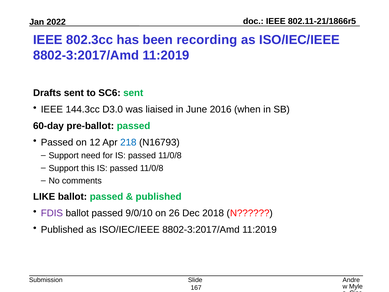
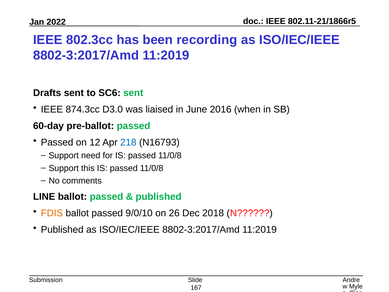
144.3cc: 144.3cc -> 874.3cc
LIKE: LIKE -> LINE
FDIS colour: purple -> orange
